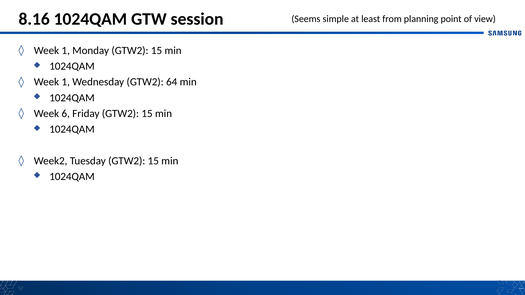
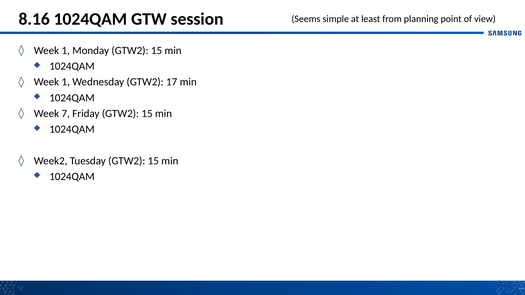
64: 64 -> 17
6: 6 -> 7
